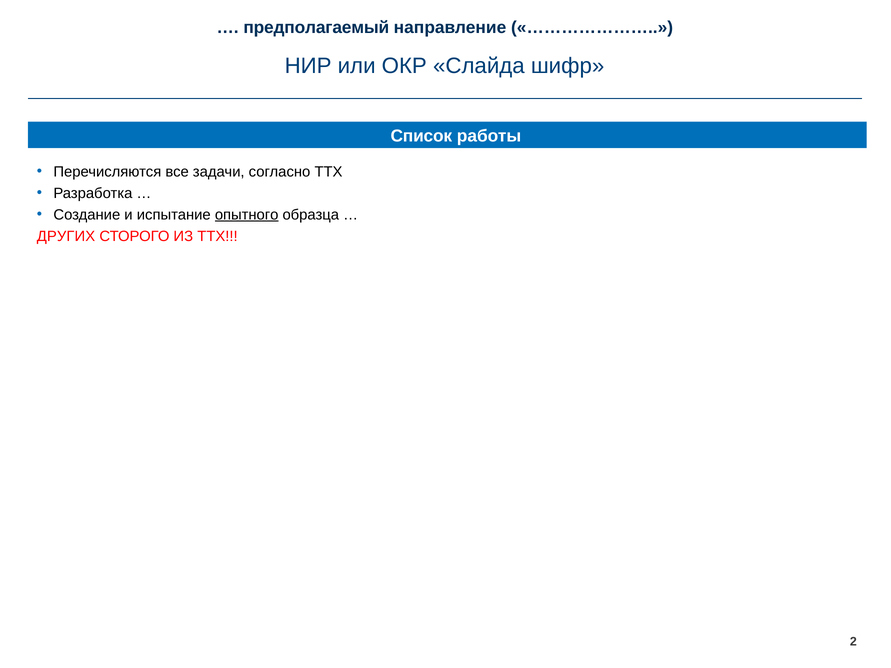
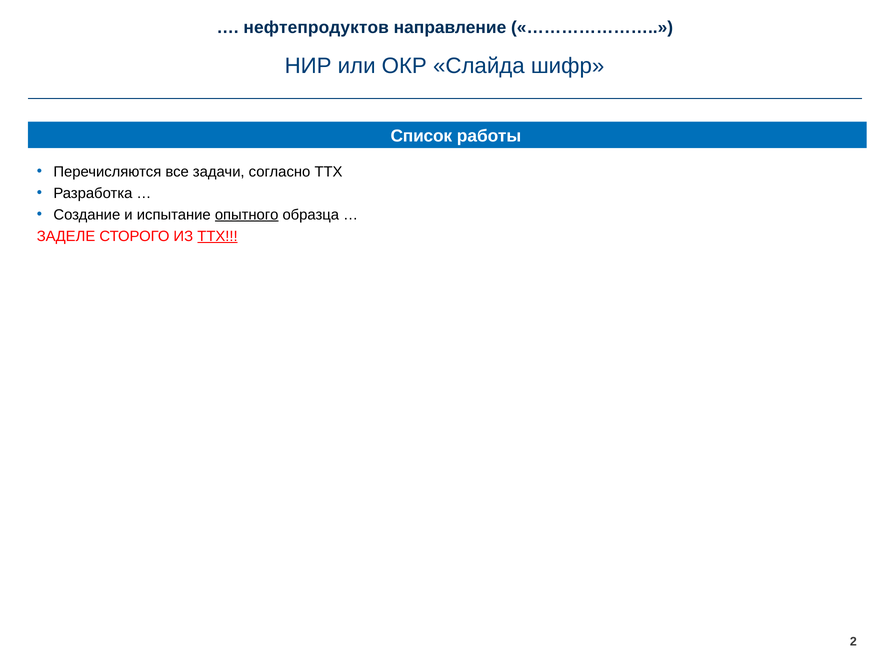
предполагаемый: предполагаемый -> нефтепродуктов
ДРУГИХ: ДРУГИХ -> ЗАДЕЛЕ
ТТХ at (217, 236) underline: none -> present
